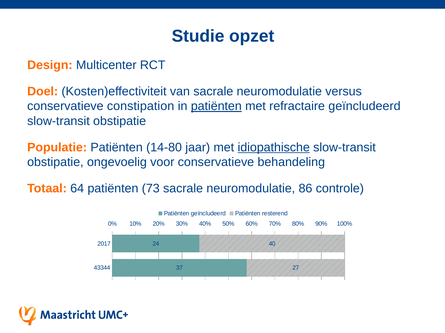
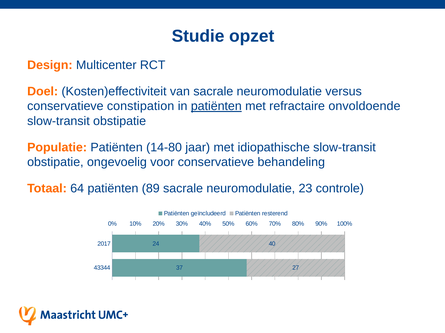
refractaire geïncludeerd: geïncludeerd -> onvoldoende
idiopathische underline: present -> none
73: 73 -> 89
86: 86 -> 23
